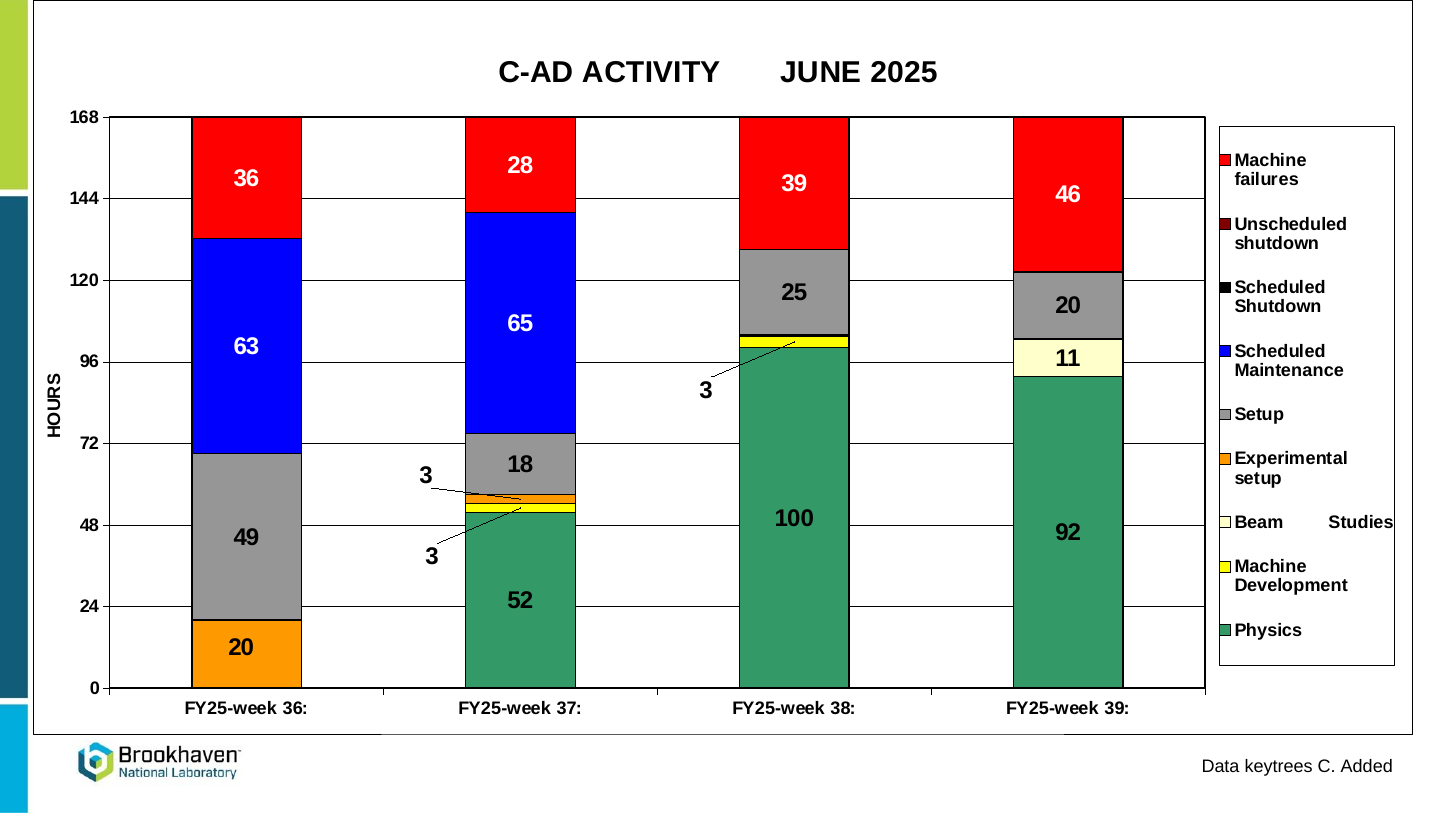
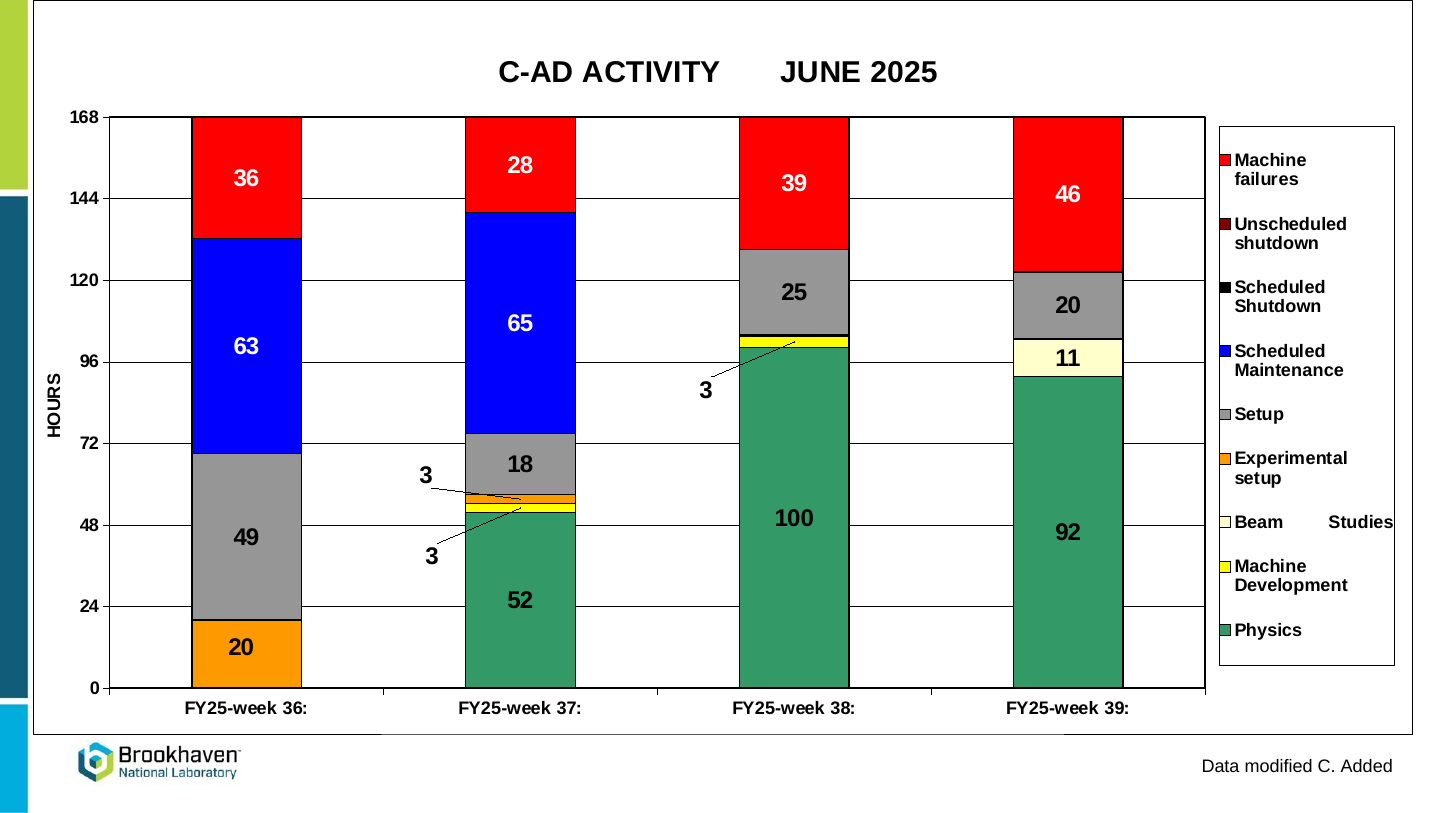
keytrees: keytrees -> modified
